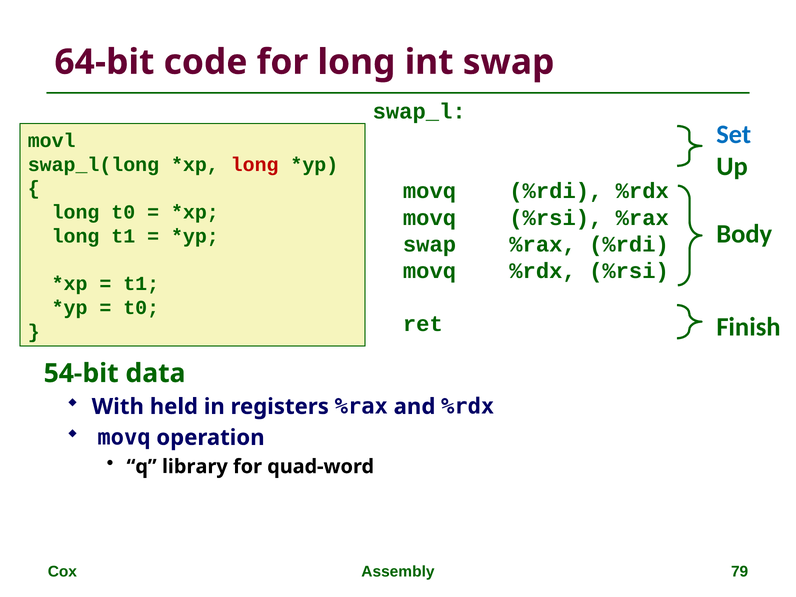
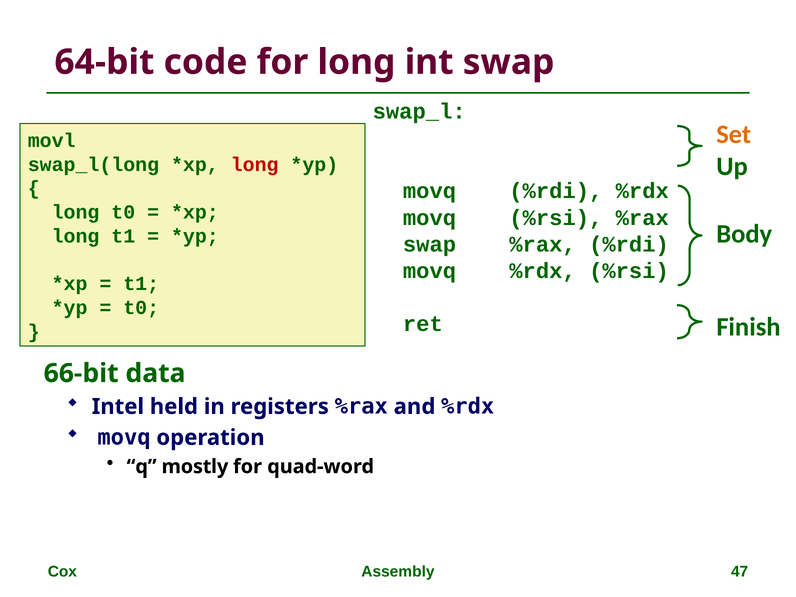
Set colour: blue -> orange
54-bit: 54-bit -> 66-bit
With: With -> Intel
library: library -> mostly
79: 79 -> 47
